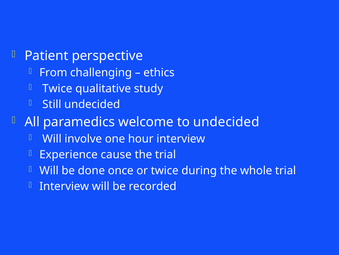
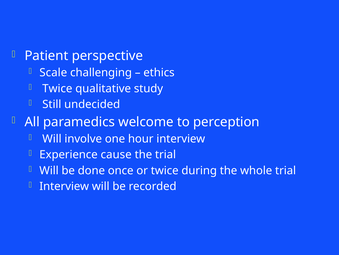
From: From -> Scale
to undecided: undecided -> perception
